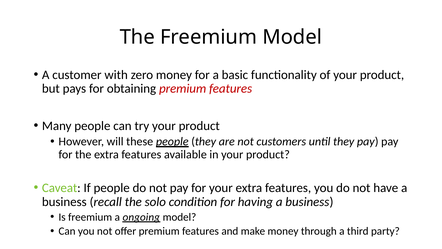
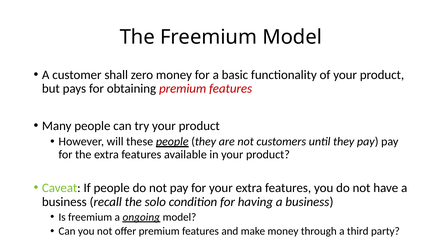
with: with -> shall
